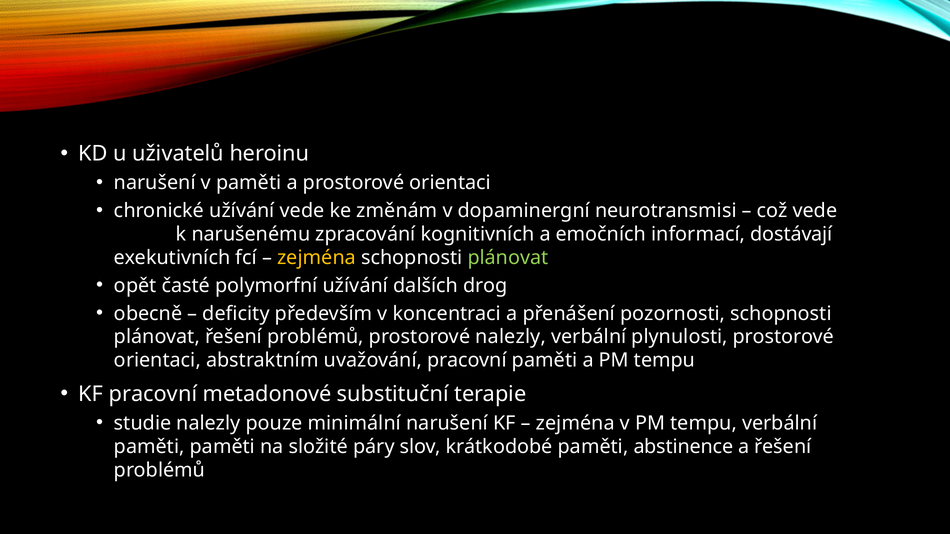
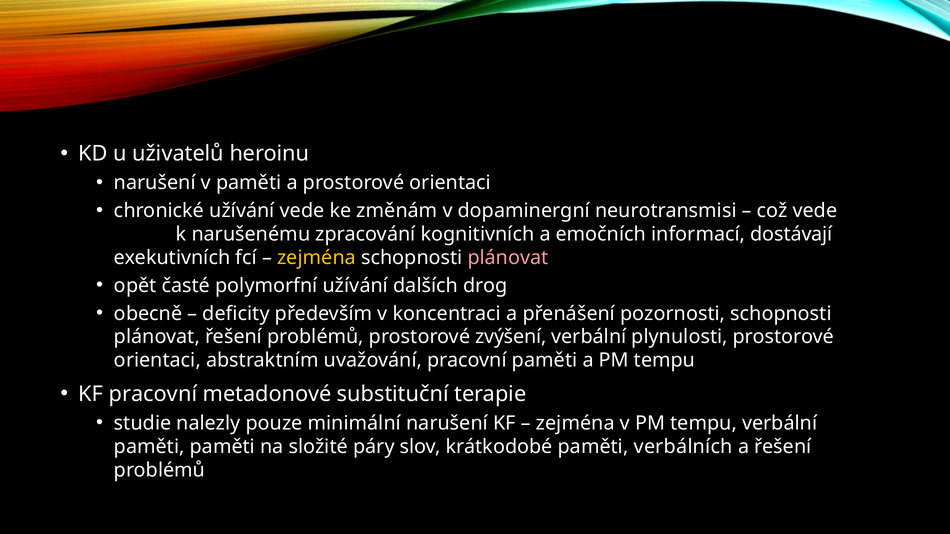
plánovat at (508, 258) colour: light green -> pink
prostorové nalezly: nalezly -> zvýšení
abstinence: abstinence -> verbálních
